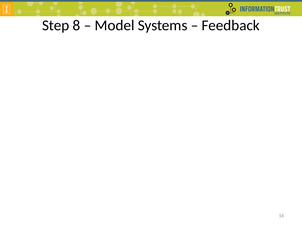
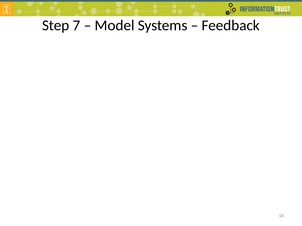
8: 8 -> 7
